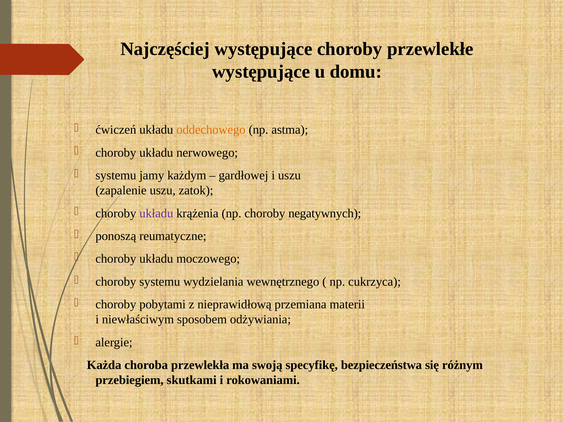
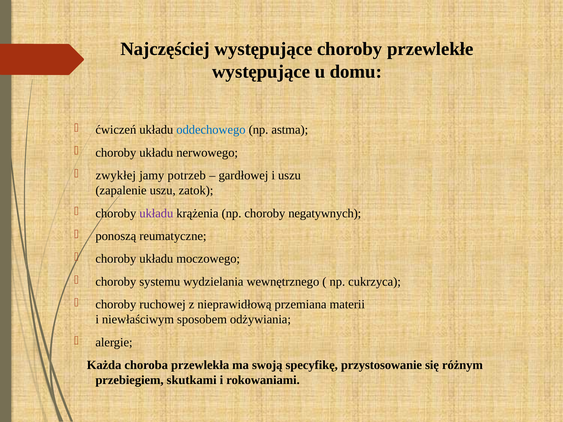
oddechowego colour: orange -> blue
systemu at (116, 176): systemu -> zwykłej
każdym: każdym -> potrzeb
pobytami: pobytami -> ruchowej
bezpieczeństwa: bezpieczeństwa -> przystosowanie
